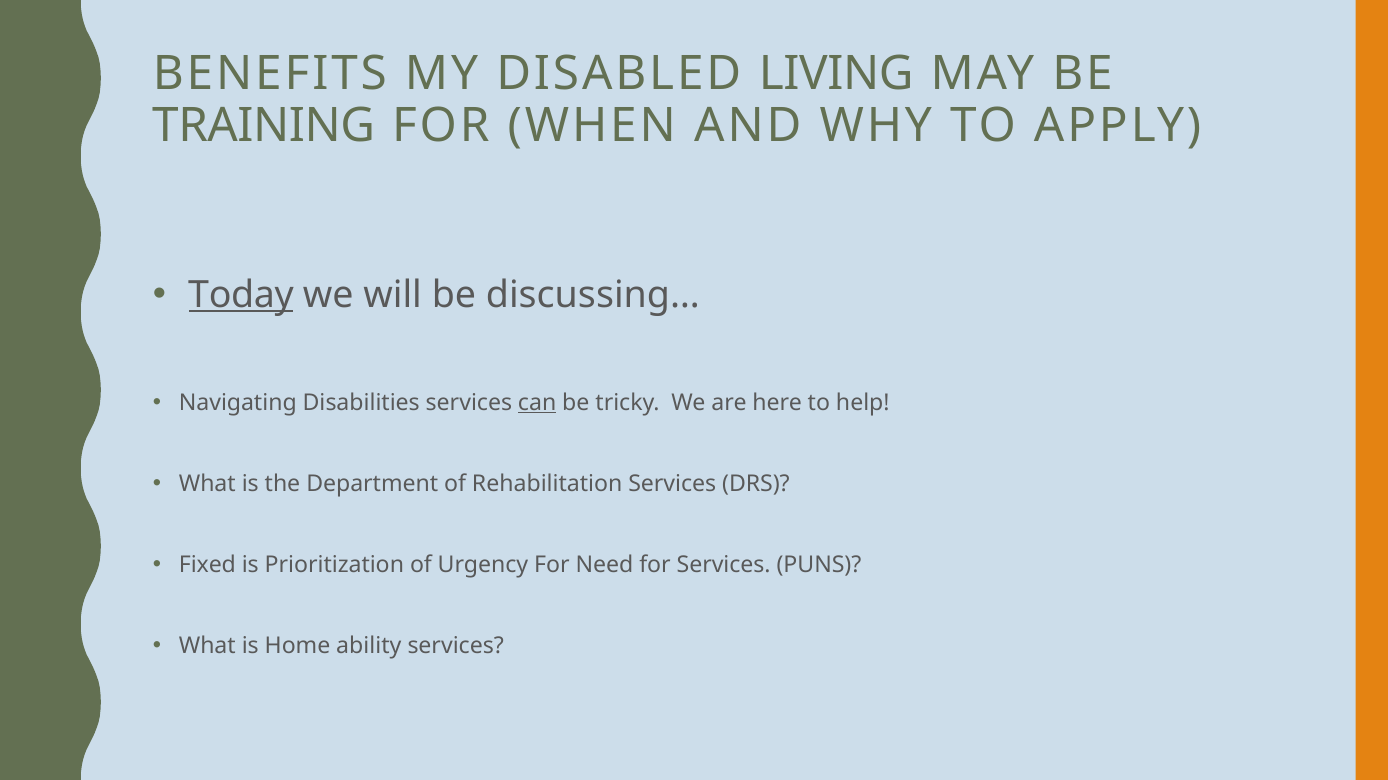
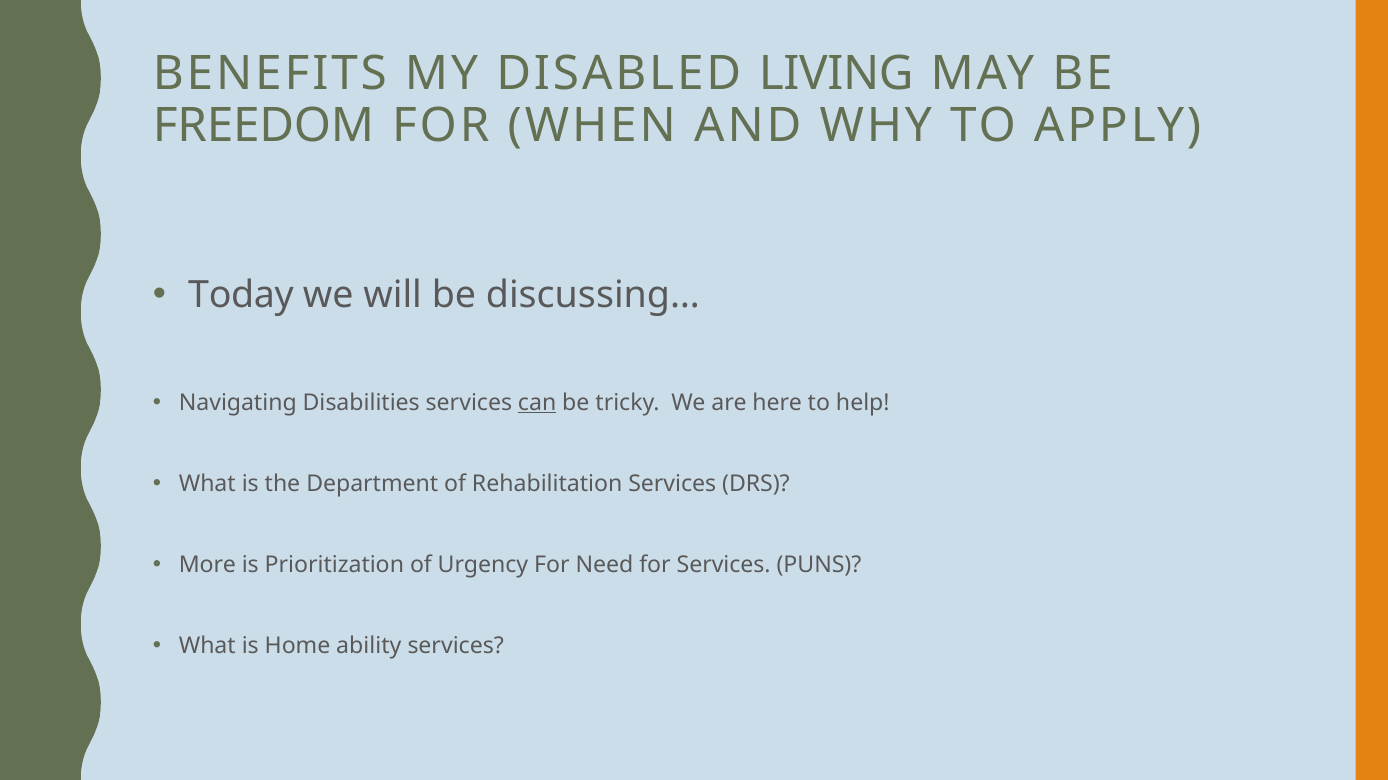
TRAINING: TRAINING -> FREEDOM
Today underline: present -> none
Fixed: Fixed -> More
